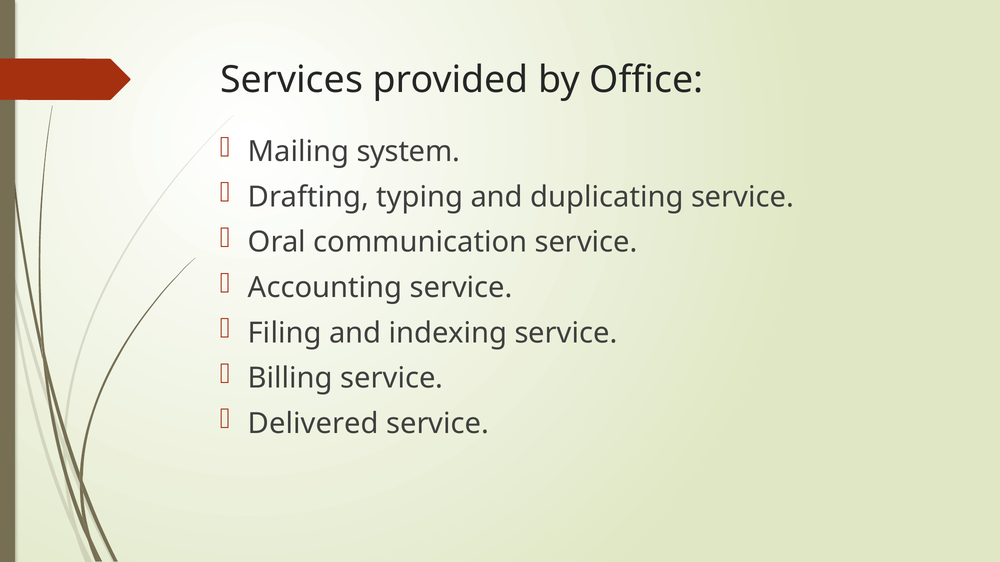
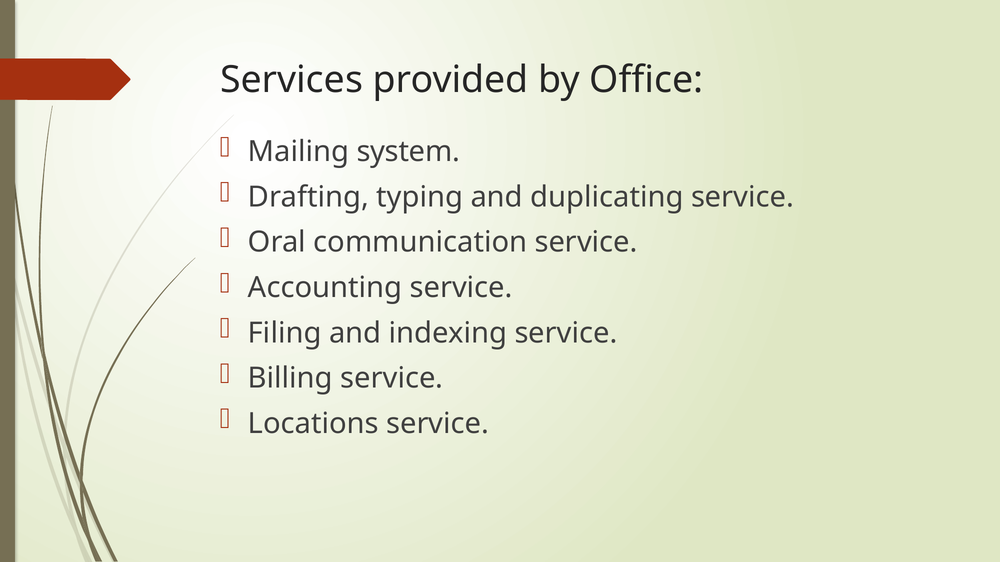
Delivered: Delivered -> Locations
